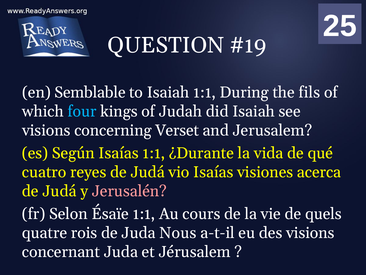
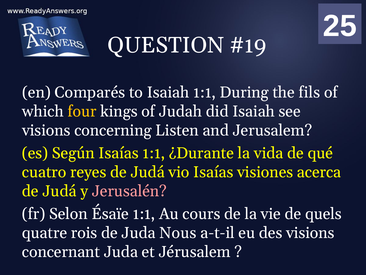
Semblable: Semblable -> Comparés
four colour: light blue -> yellow
Verset: Verset -> Listen
